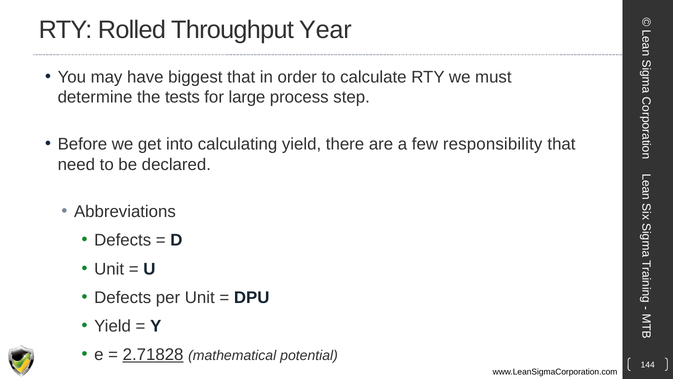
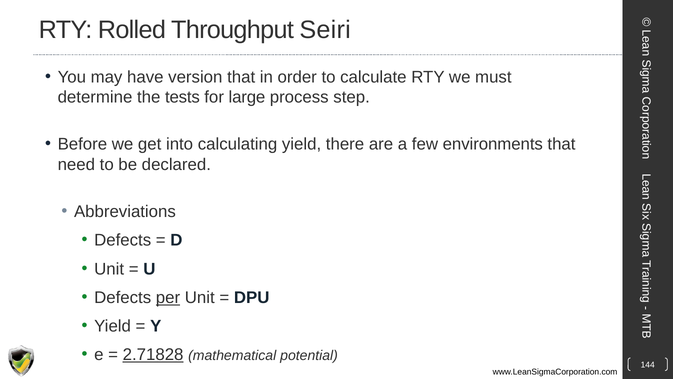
Year: Year -> Seiri
biggest: biggest -> version
responsibility: responsibility -> environments
per underline: none -> present
